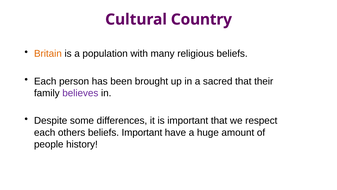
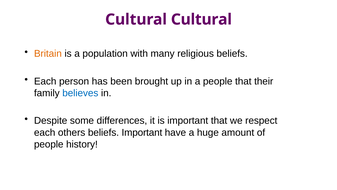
Cultural Country: Country -> Cultural
a sacred: sacred -> people
believes colour: purple -> blue
